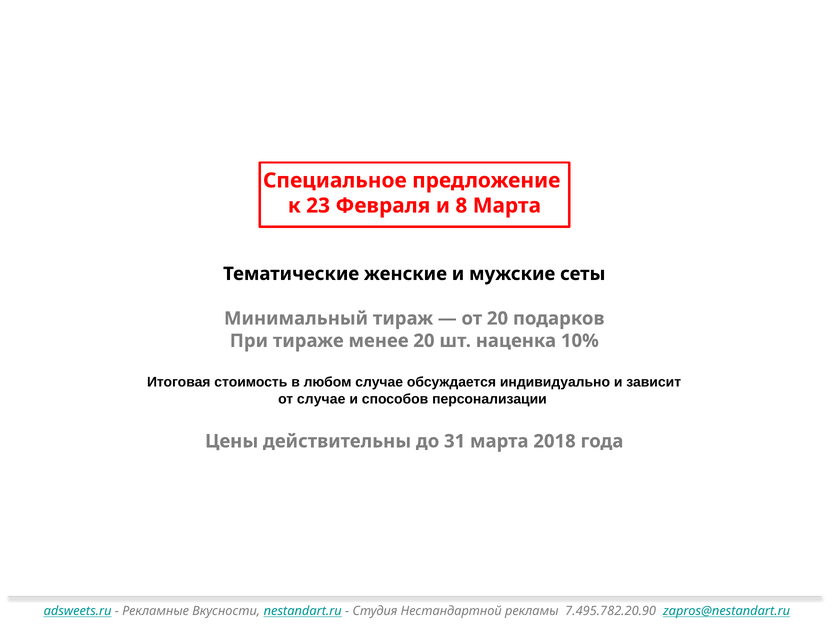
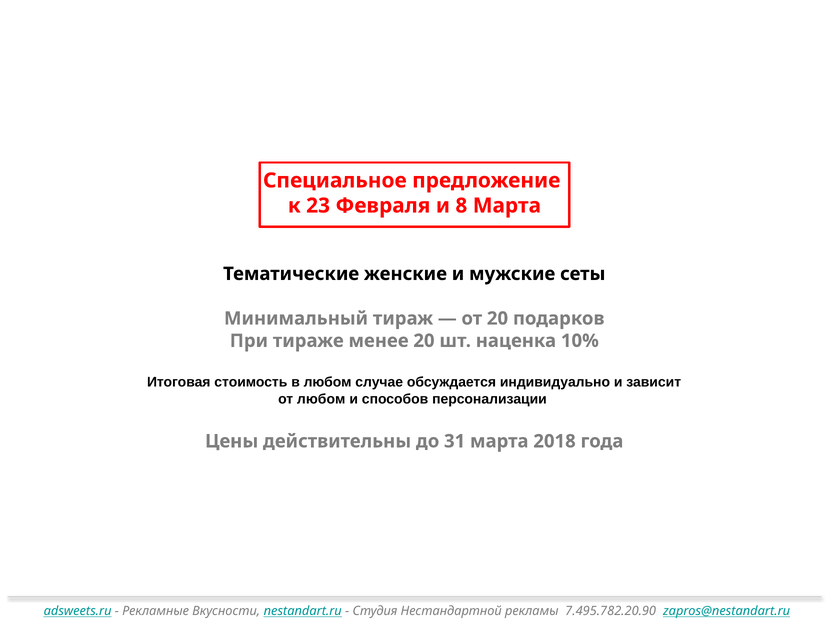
от случае: случае -> любом
